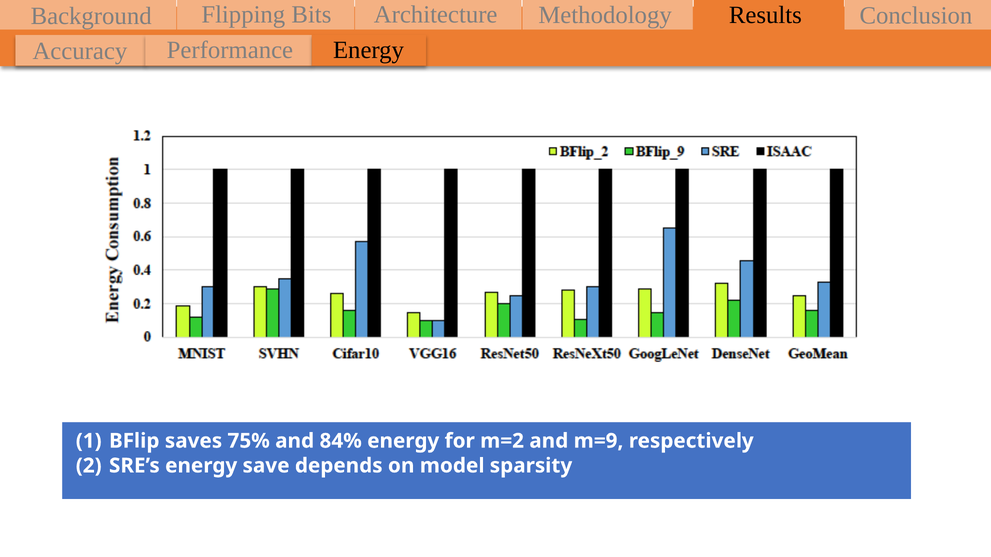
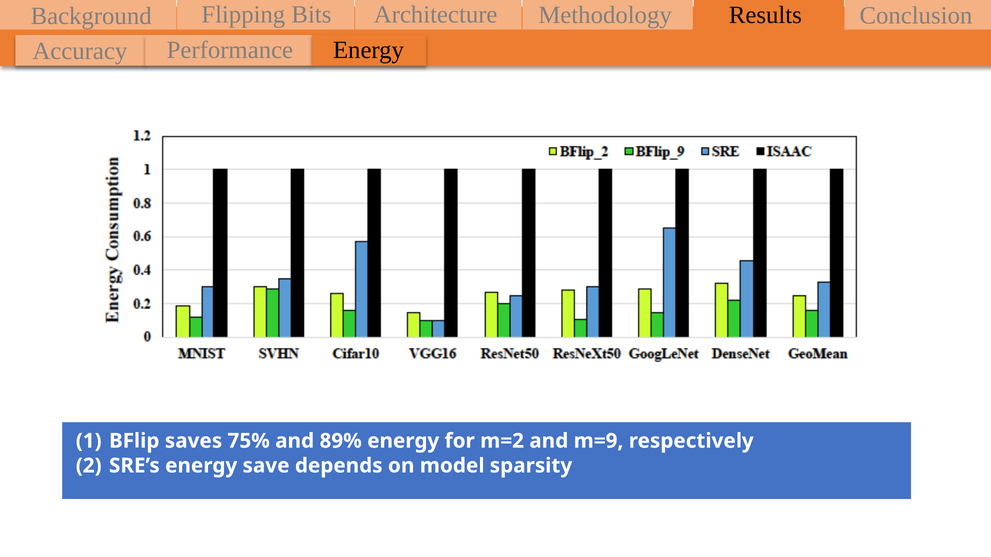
84%: 84% -> 89%
